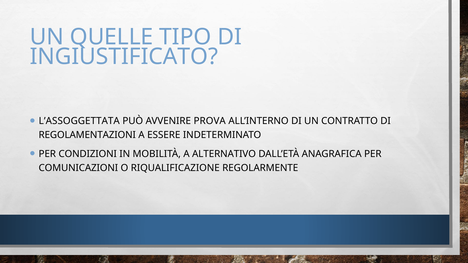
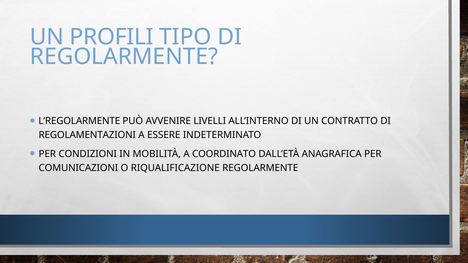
QUELLE: QUELLE -> PROFILI
INGIUSTIFICATO at (124, 57): INGIUSTIFICATO -> REGOLARMENTE
L’ASSOGGETTATA: L’ASSOGGETTATA -> L’REGOLARMENTE
PROVA: PROVA -> LIVELLI
ALTERNATIVO: ALTERNATIVO -> COORDINATO
